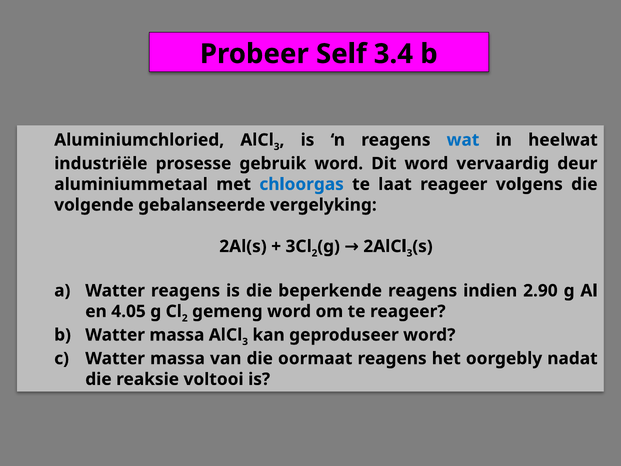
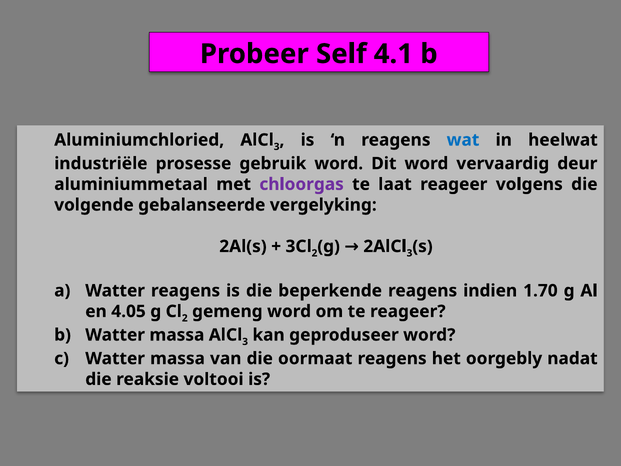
3.4: 3.4 -> 4.1
chloorgas colour: blue -> purple
2.90: 2.90 -> 1.70
